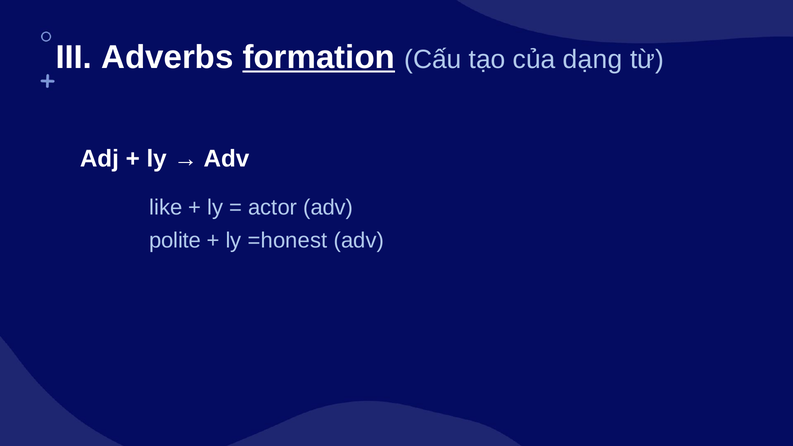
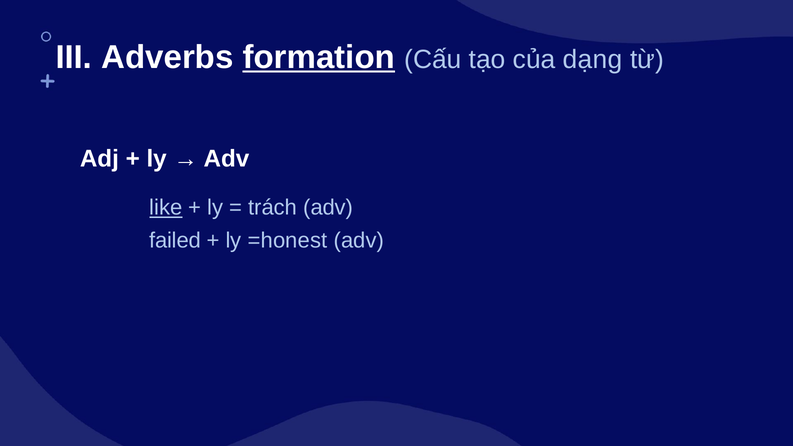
like underline: none -> present
actor: actor -> trách
polite: polite -> failed
